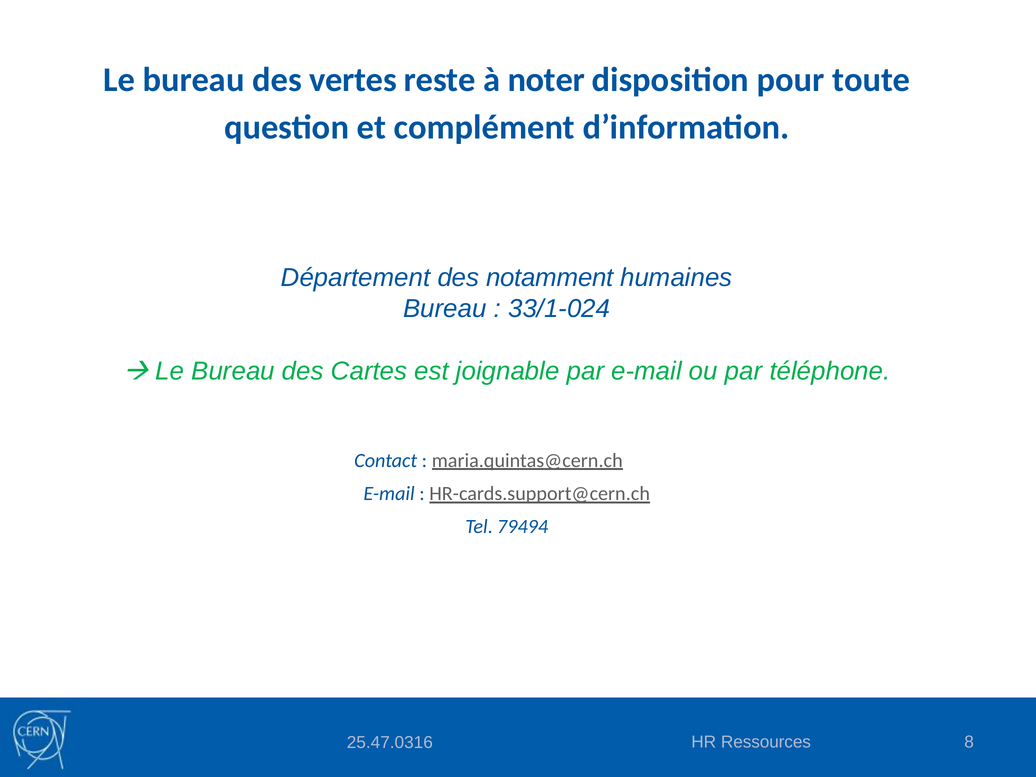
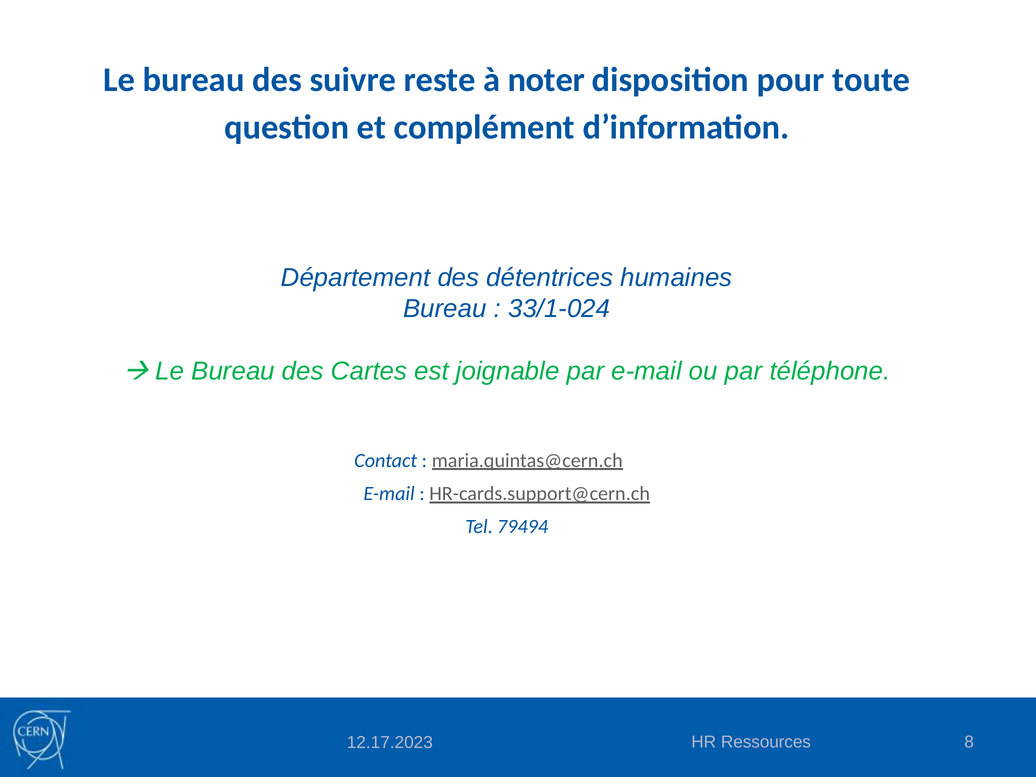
vertes: vertes -> suivre
notamment: notamment -> détentrices
25.47.0316: 25.47.0316 -> 12.17.2023
